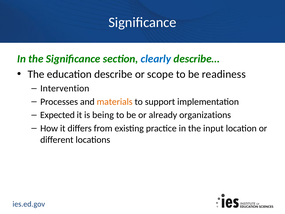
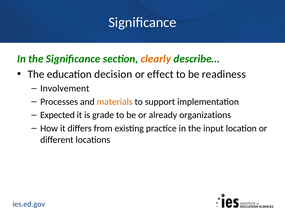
clearly colour: blue -> orange
describe: describe -> decision
scope: scope -> effect
Intervention: Intervention -> Involvement
being: being -> grade
